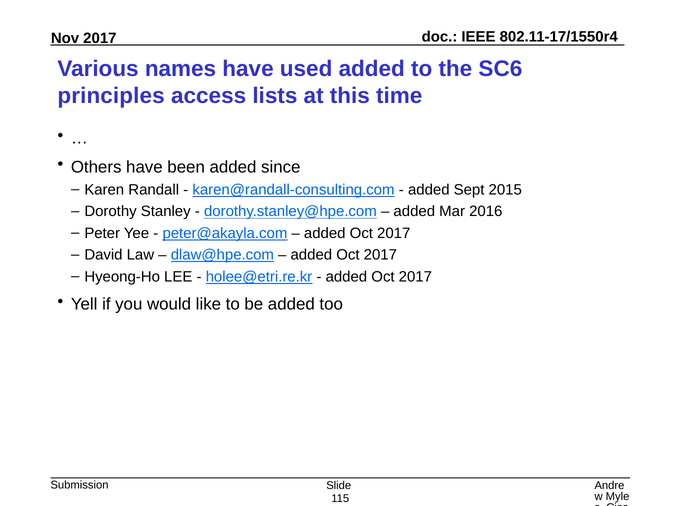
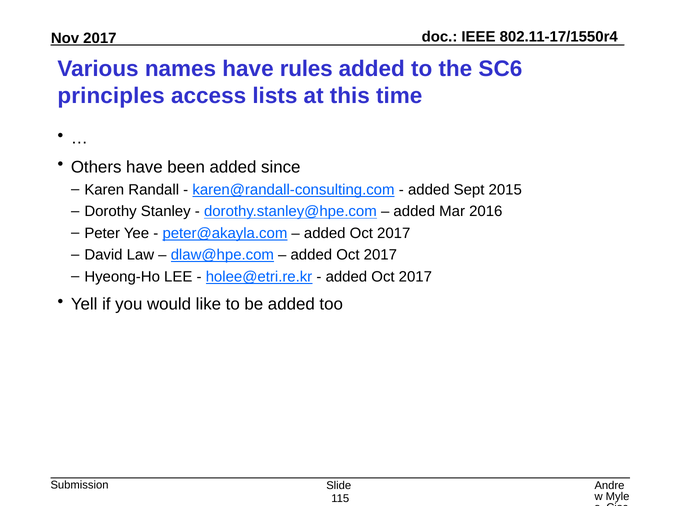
used: used -> rules
